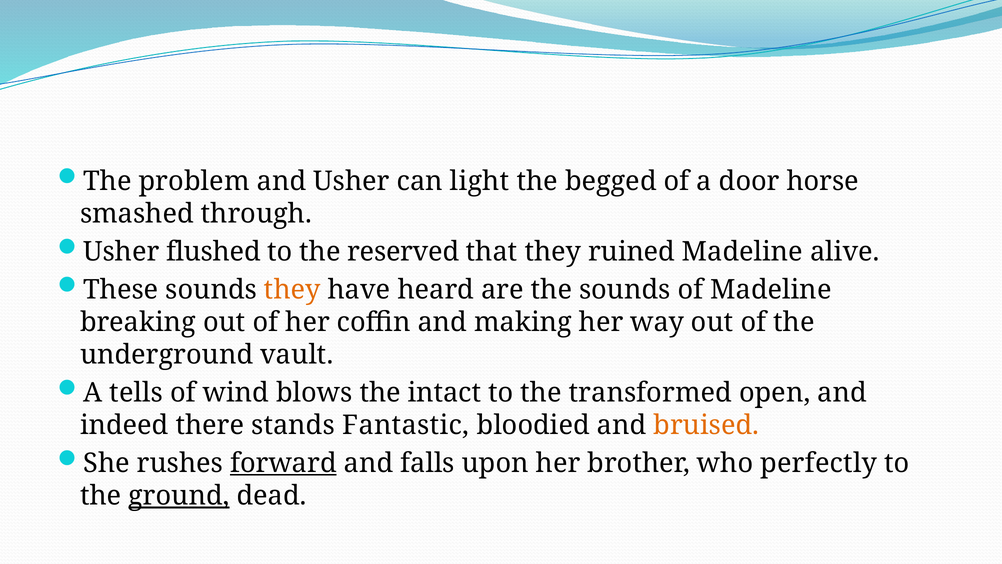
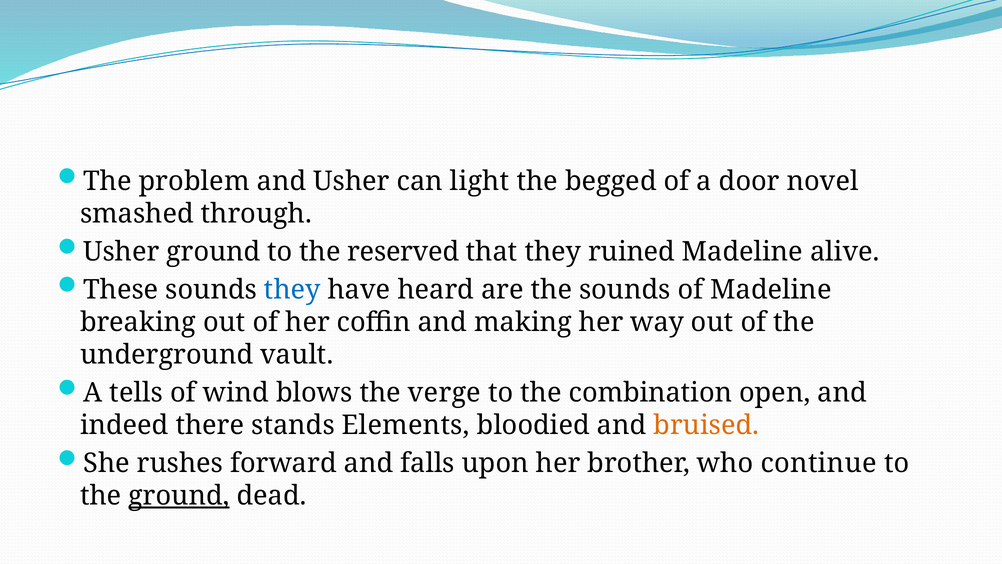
horse: horse -> novel
Usher flushed: flushed -> ground
they at (292, 289) colour: orange -> blue
intact: intact -> verge
transformed: transformed -> combination
Fantastic: Fantastic -> Elements
forward underline: present -> none
perfectly: perfectly -> continue
